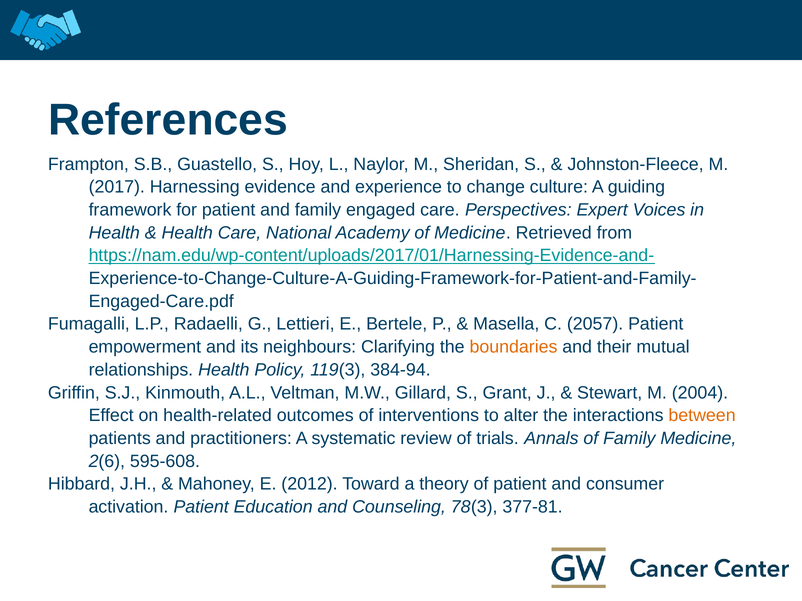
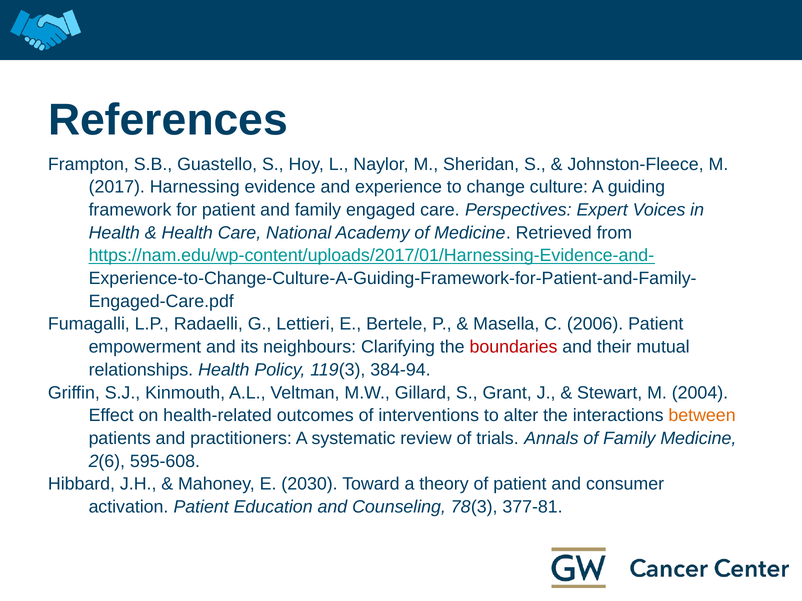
2057: 2057 -> 2006
boundaries colour: orange -> red
2012: 2012 -> 2030
